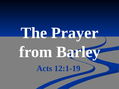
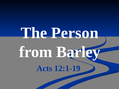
Prayer: Prayer -> Person
